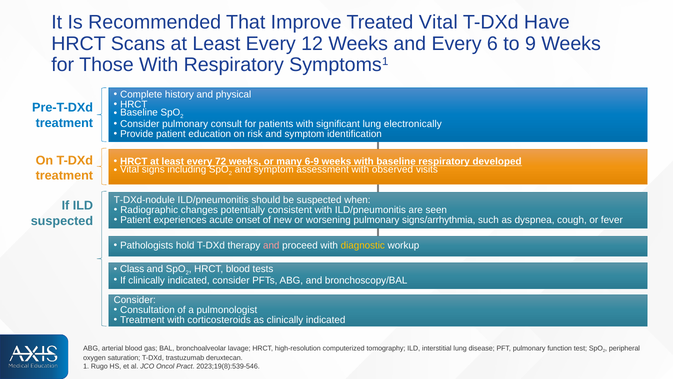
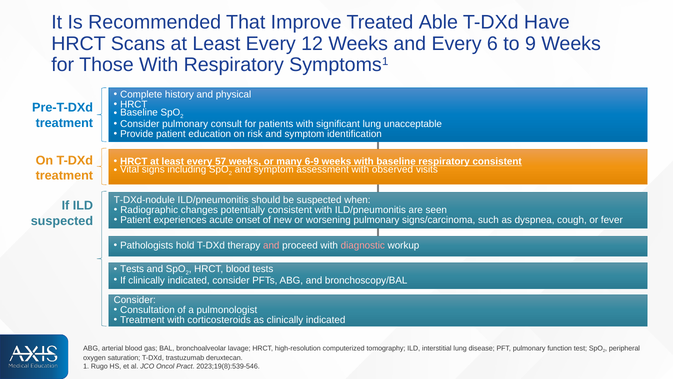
Treated Vital: Vital -> Able
electronically: electronically -> unacceptable
72: 72 -> 57
respiratory developed: developed -> consistent
signs/arrhythmia: signs/arrhythmia -> signs/carcinoma
diagnostic colour: yellow -> pink
Class at (132, 269): Class -> Tests
